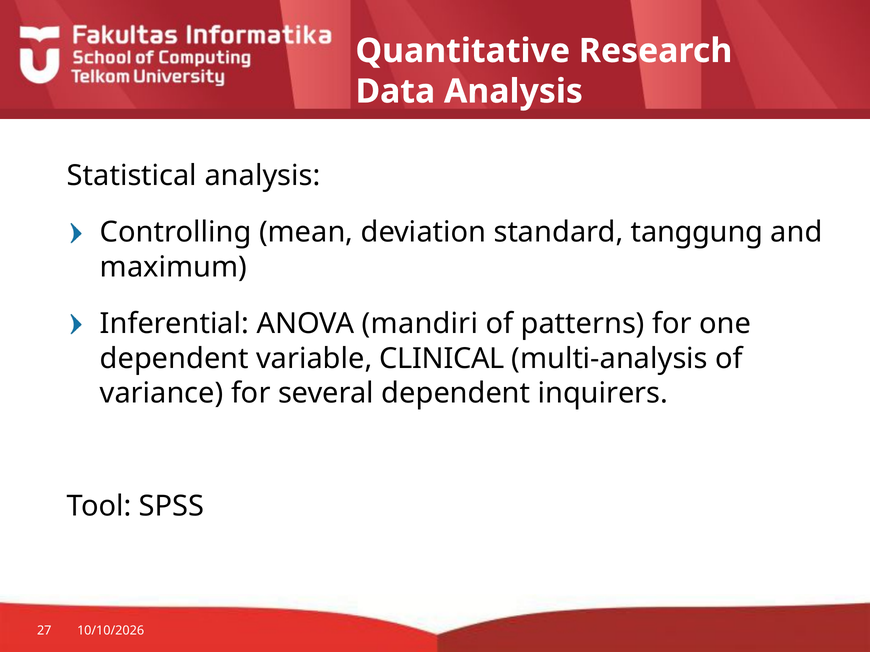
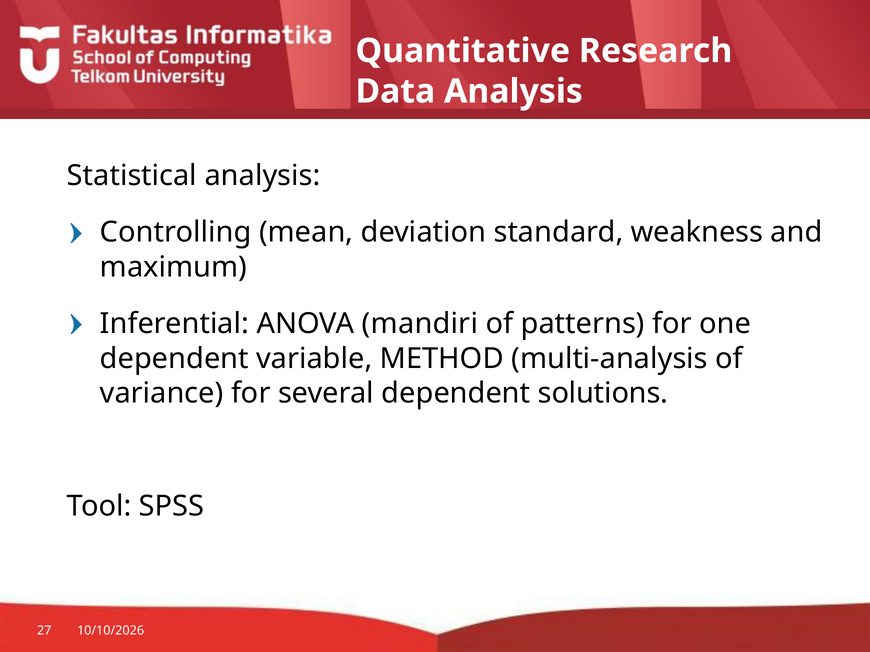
tanggung: tanggung -> weakness
CLINICAL: CLINICAL -> METHOD
inquirers: inquirers -> solutions
